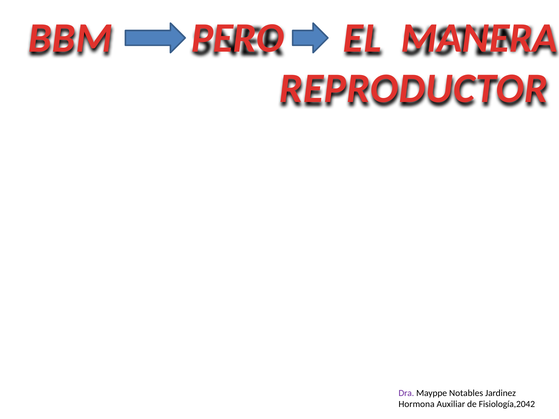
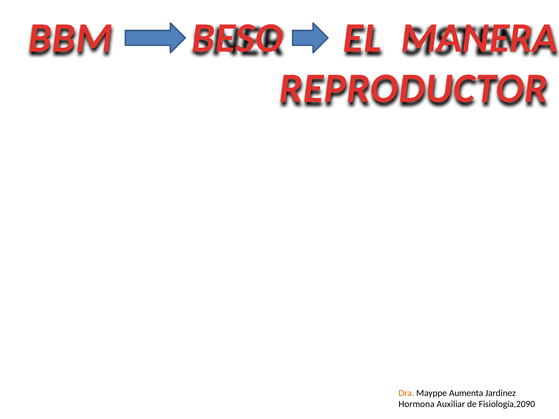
PERO: PERO -> BESO
Dra colour: purple -> orange
Notables: Notables -> Aumenta
Fisiología,2042: Fisiología,2042 -> Fisiología,2090
